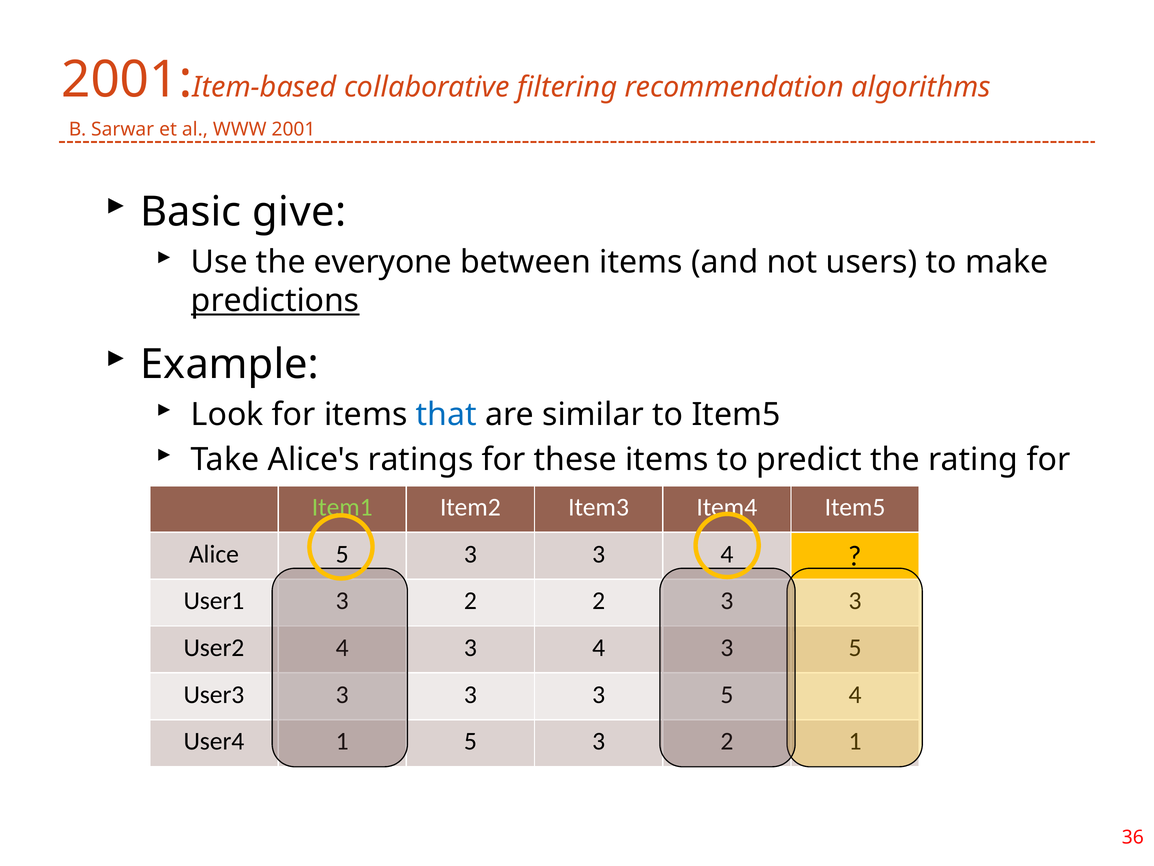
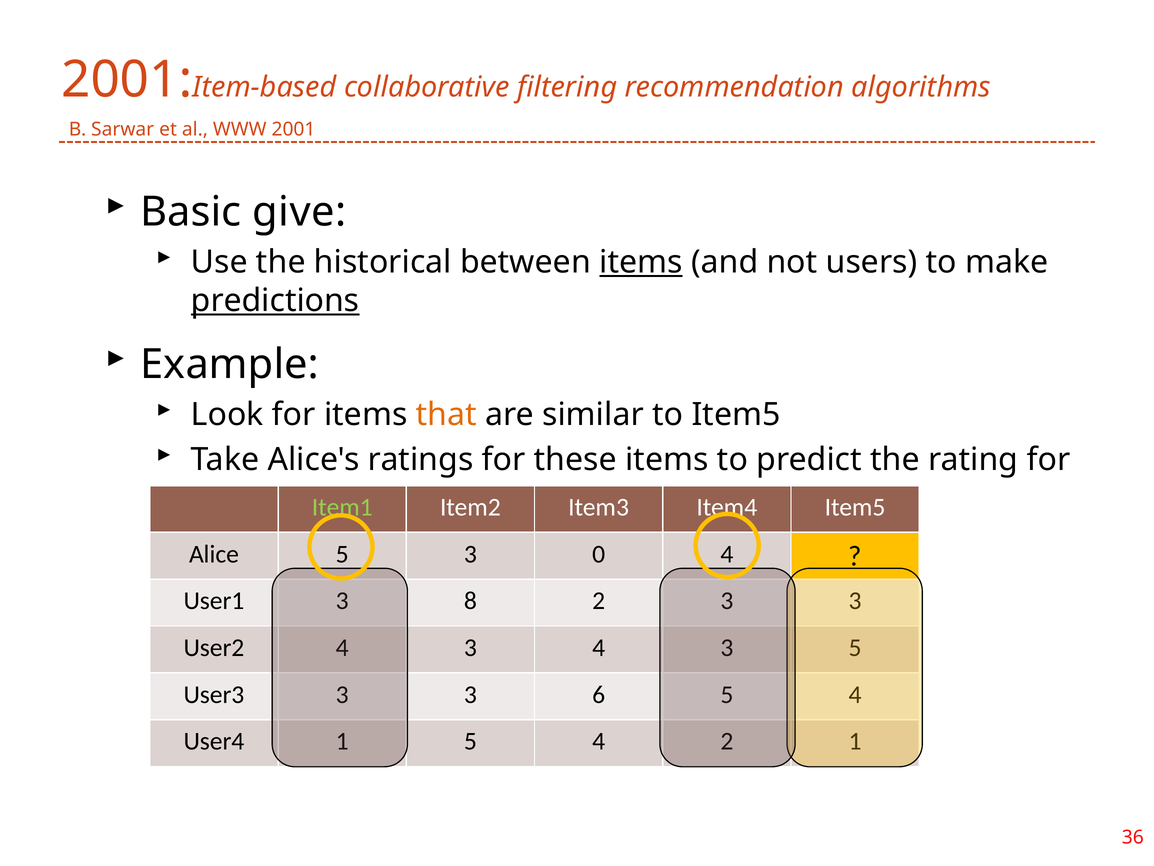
everyone: everyone -> historical
items at (641, 262) underline: none -> present
that colour: blue -> orange
5 3 3: 3 -> 0
2 at (470, 601): 2 -> 8
3 at (599, 694): 3 -> 6
3 at (599, 741): 3 -> 4
